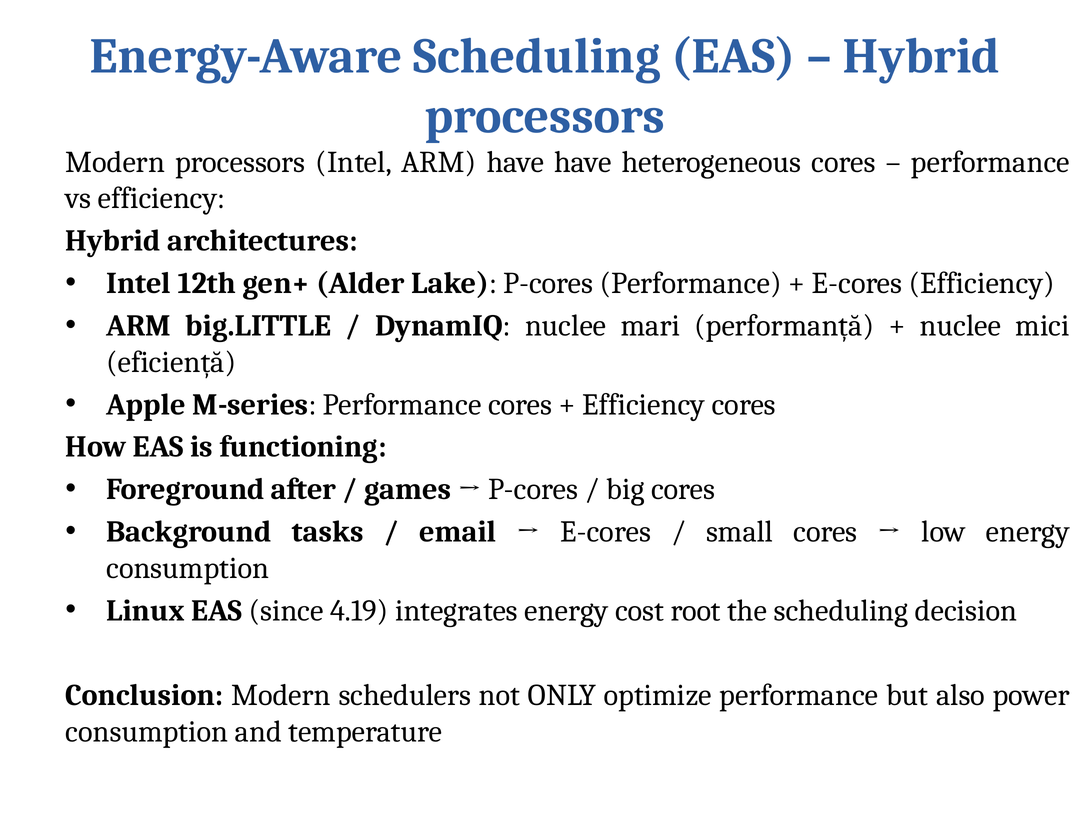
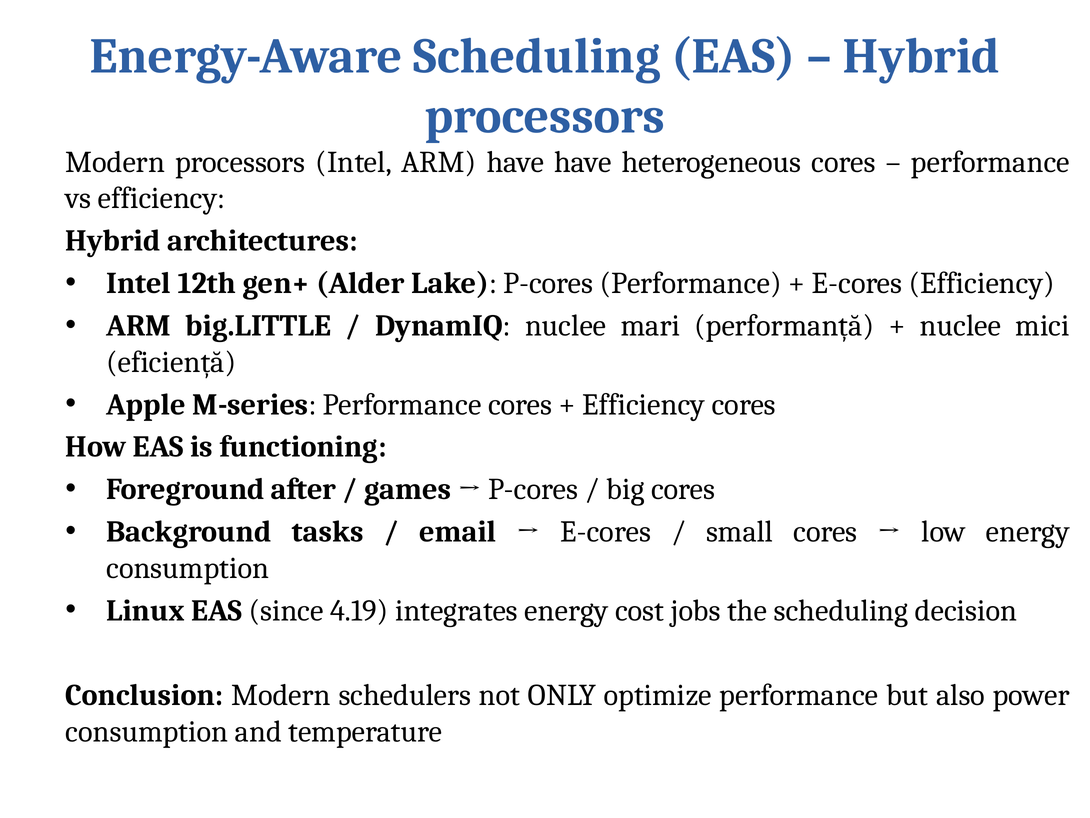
root: root -> jobs
